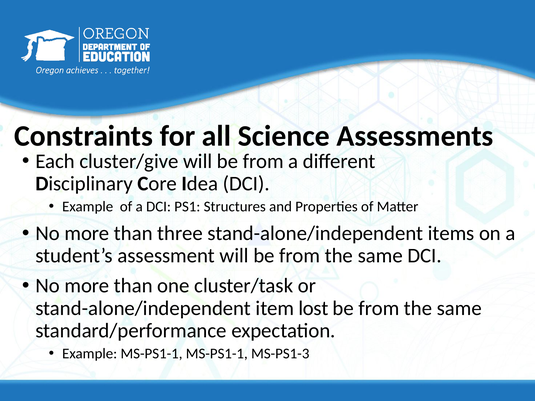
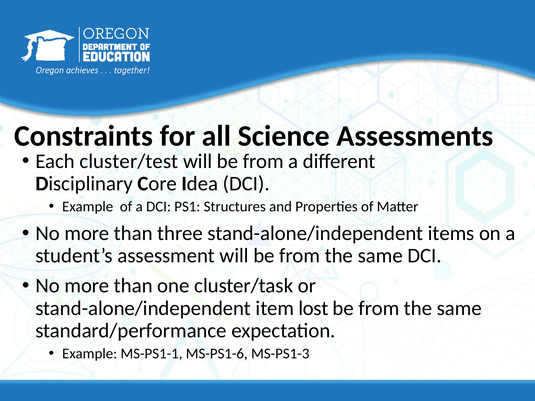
cluster/give: cluster/give -> cluster/test
MS-PS1-1 MS-PS1-1: MS-PS1-1 -> MS-PS1-6
